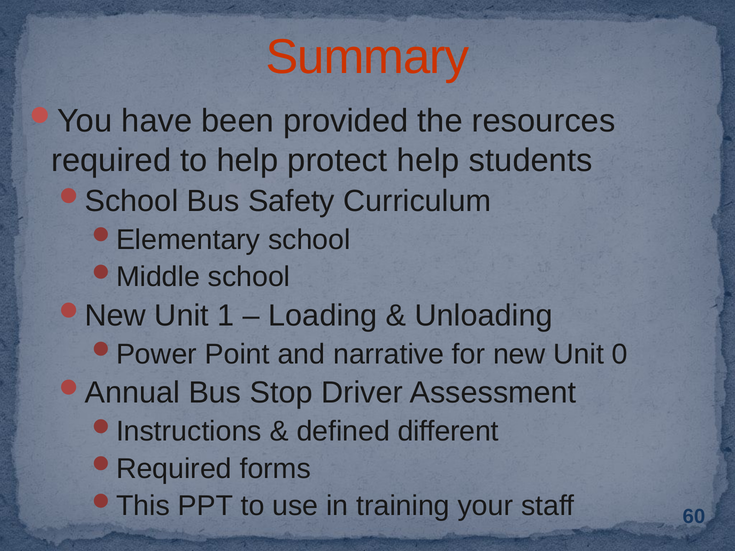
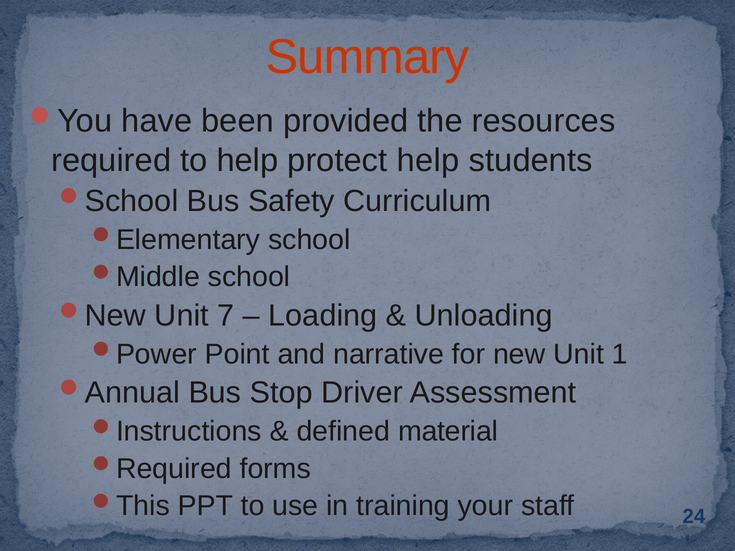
1: 1 -> 7
0: 0 -> 1
different: different -> material
60: 60 -> 24
